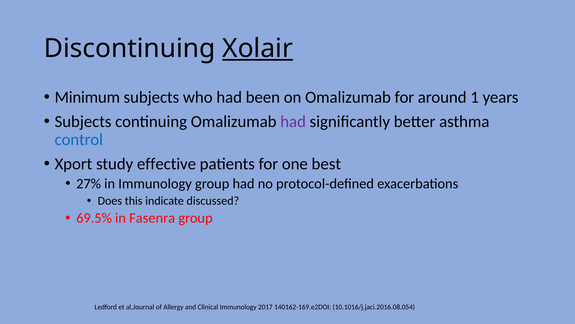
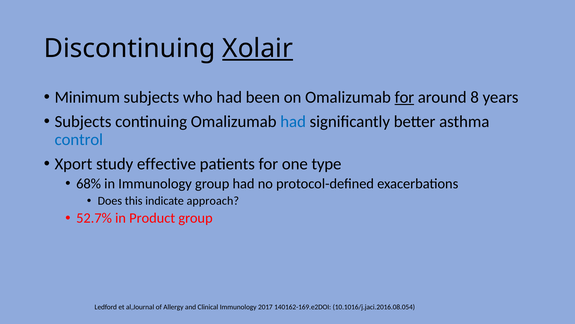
for at (404, 97) underline: none -> present
1: 1 -> 8
had at (293, 121) colour: purple -> blue
best: best -> type
27%: 27% -> 68%
discussed: discussed -> approach
69.5%: 69.5% -> 52.7%
Fasenra: Fasenra -> Product
